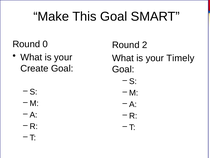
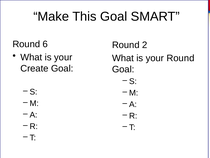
0: 0 -> 6
your Timely: Timely -> Round
